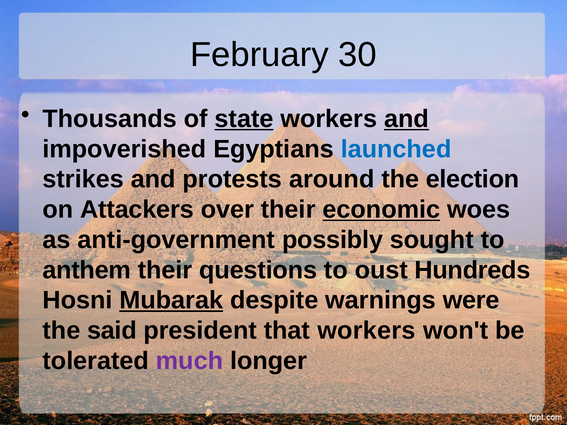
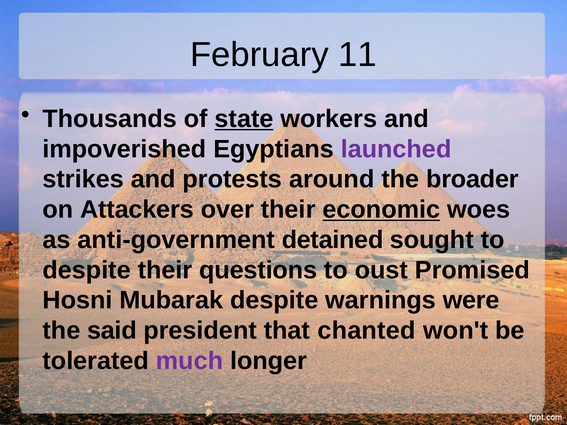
30: 30 -> 11
and at (407, 119) underline: present -> none
launched colour: blue -> purple
election: election -> broader
possibly: possibly -> detained
anthem at (87, 270): anthem -> despite
Hundreds: Hundreds -> Promised
Mubarak underline: present -> none
that workers: workers -> chanted
